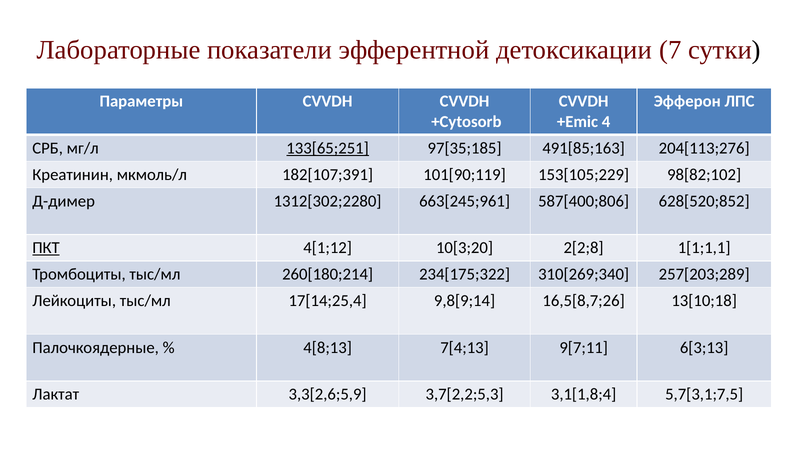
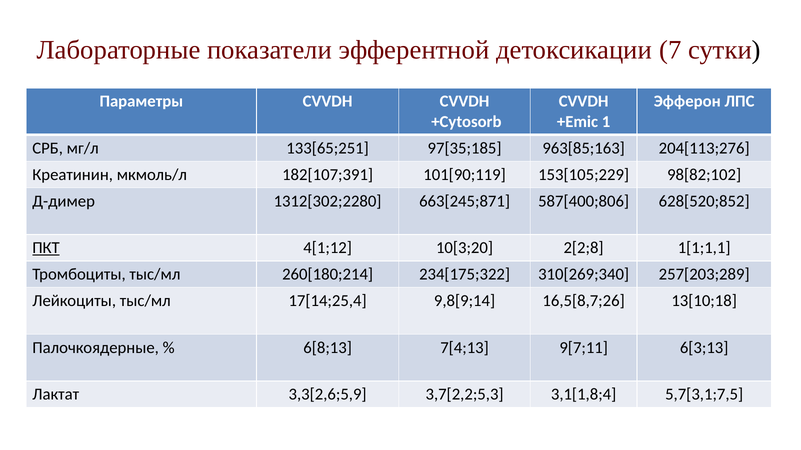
4: 4 -> 1
133[65;251 underline: present -> none
491[85;163: 491[85;163 -> 963[85;163
663[245;961: 663[245;961 -> 663[245;871
4[8;13: 4[8;13 -> 6[8;13
